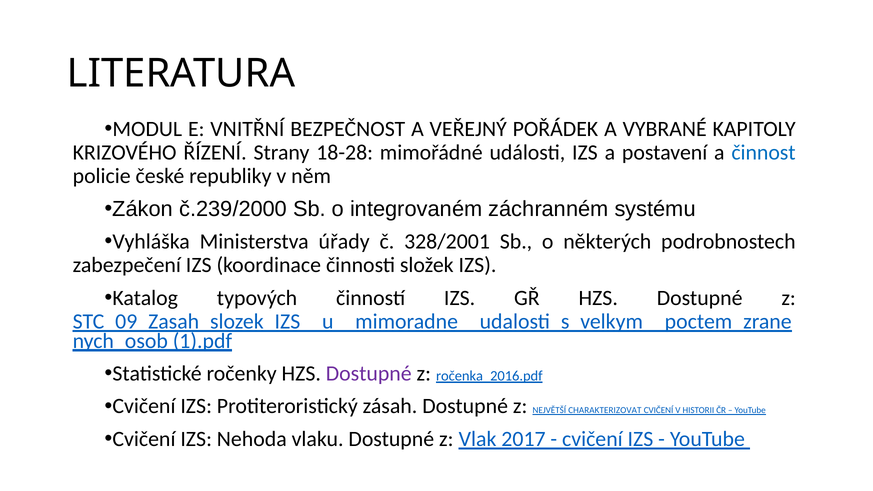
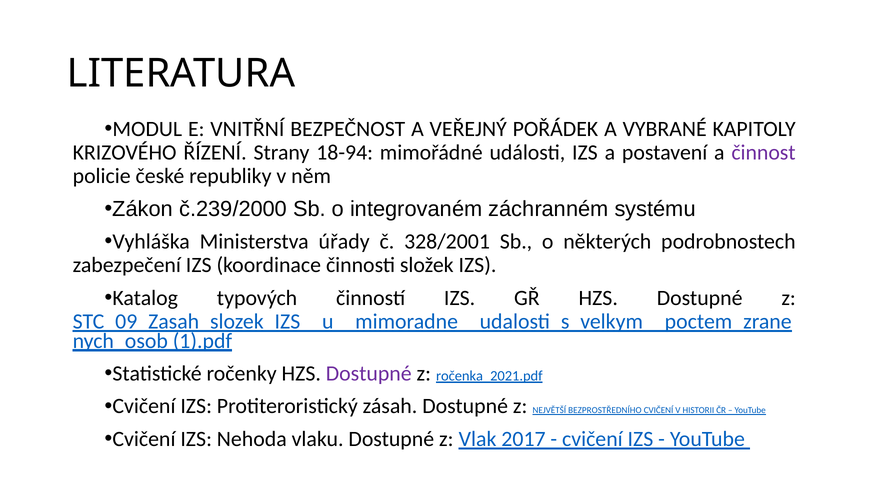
18-28: 18-28 -> 18-94
činnost colour: blue -> purple
ročenka_2016.pdf: ročenka_2016.pdf -> ročenka_2021.pdf
CHARAKTERIZOVAT: CHARAKTERIZOVAT -> BEZPROSTŘEDNÍHO
